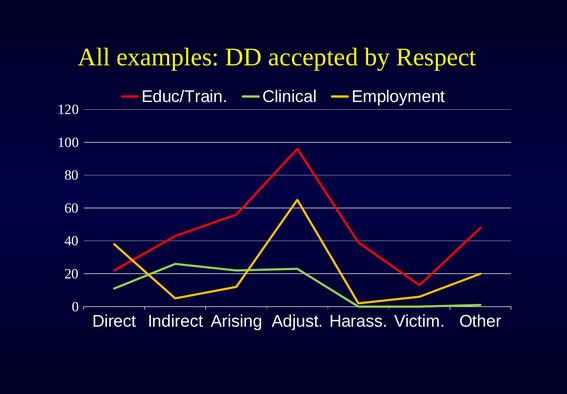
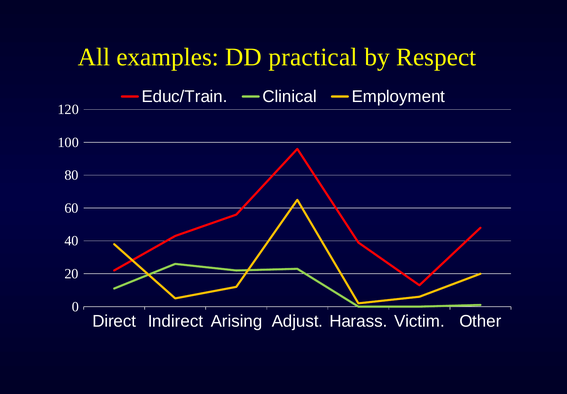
accepted: accepted -> practical
